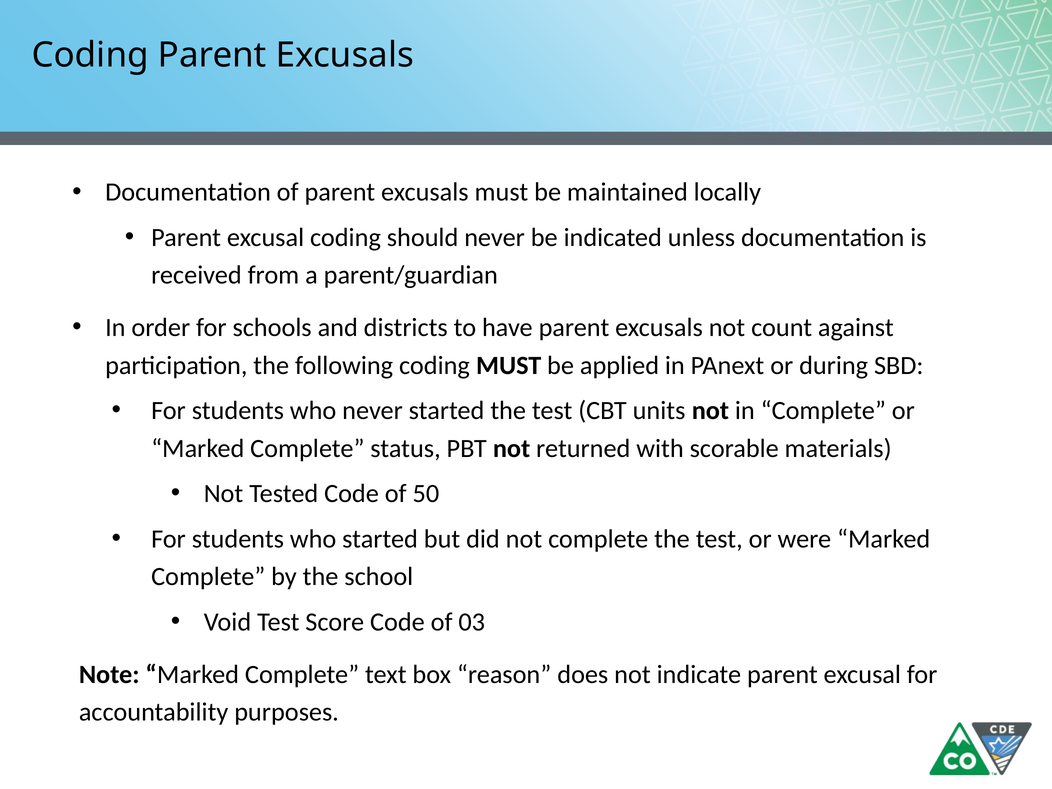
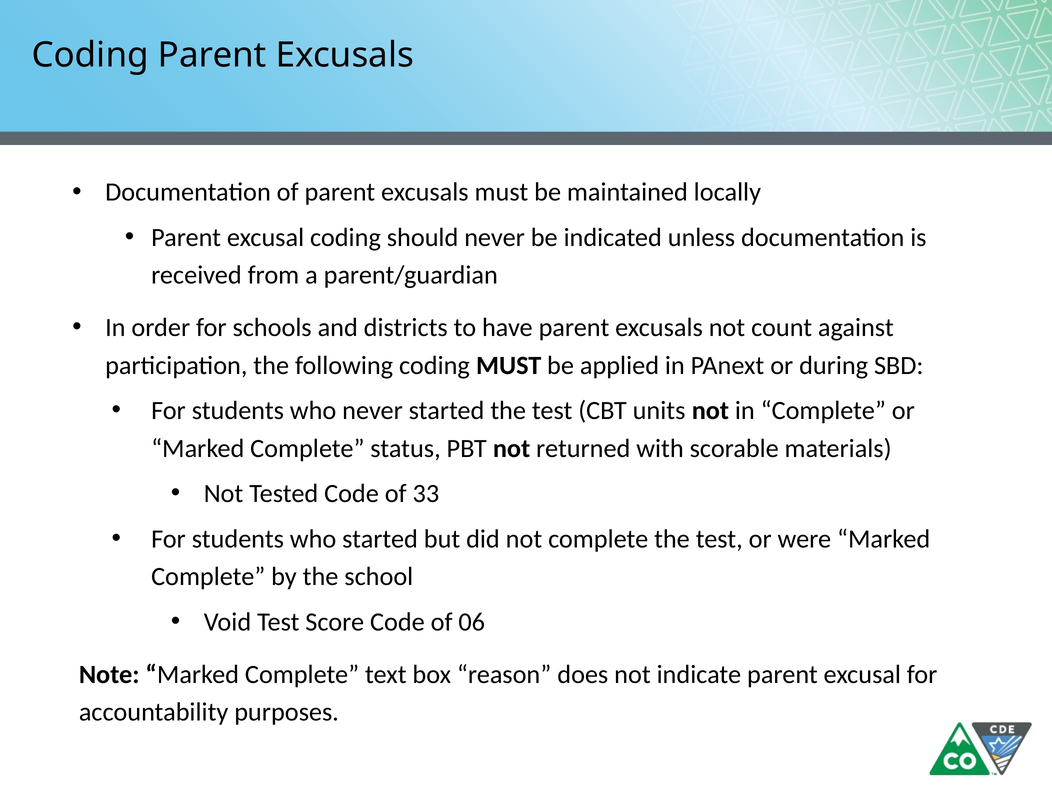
50: 50 -> 33
03: 03 -> 06
